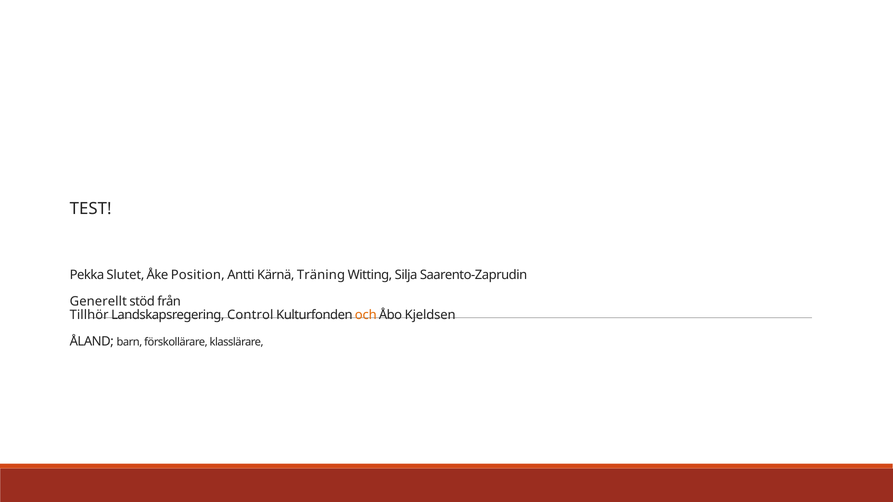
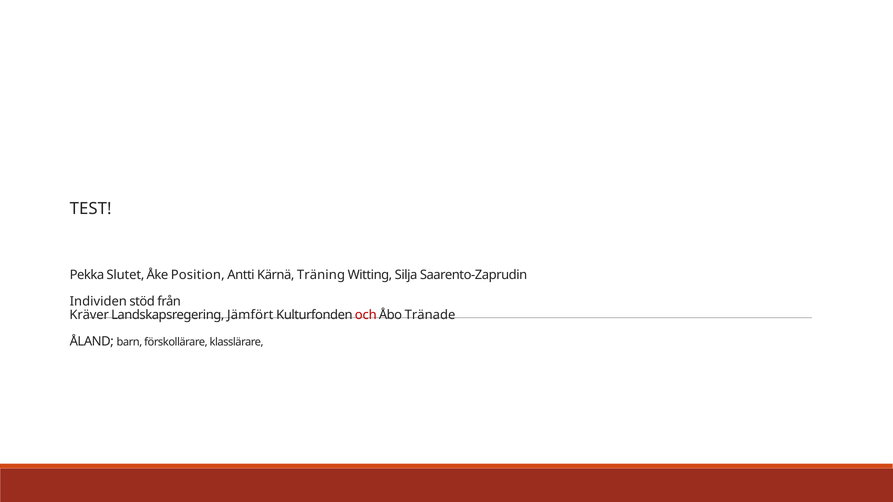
Generellt: Generellt -> Individen
Tillhör: Tillhör -> Kräver
Control: Control -> Jämfört
och colour: orange -> red
Kjeldsen: Kjeldsen -> Tränade
